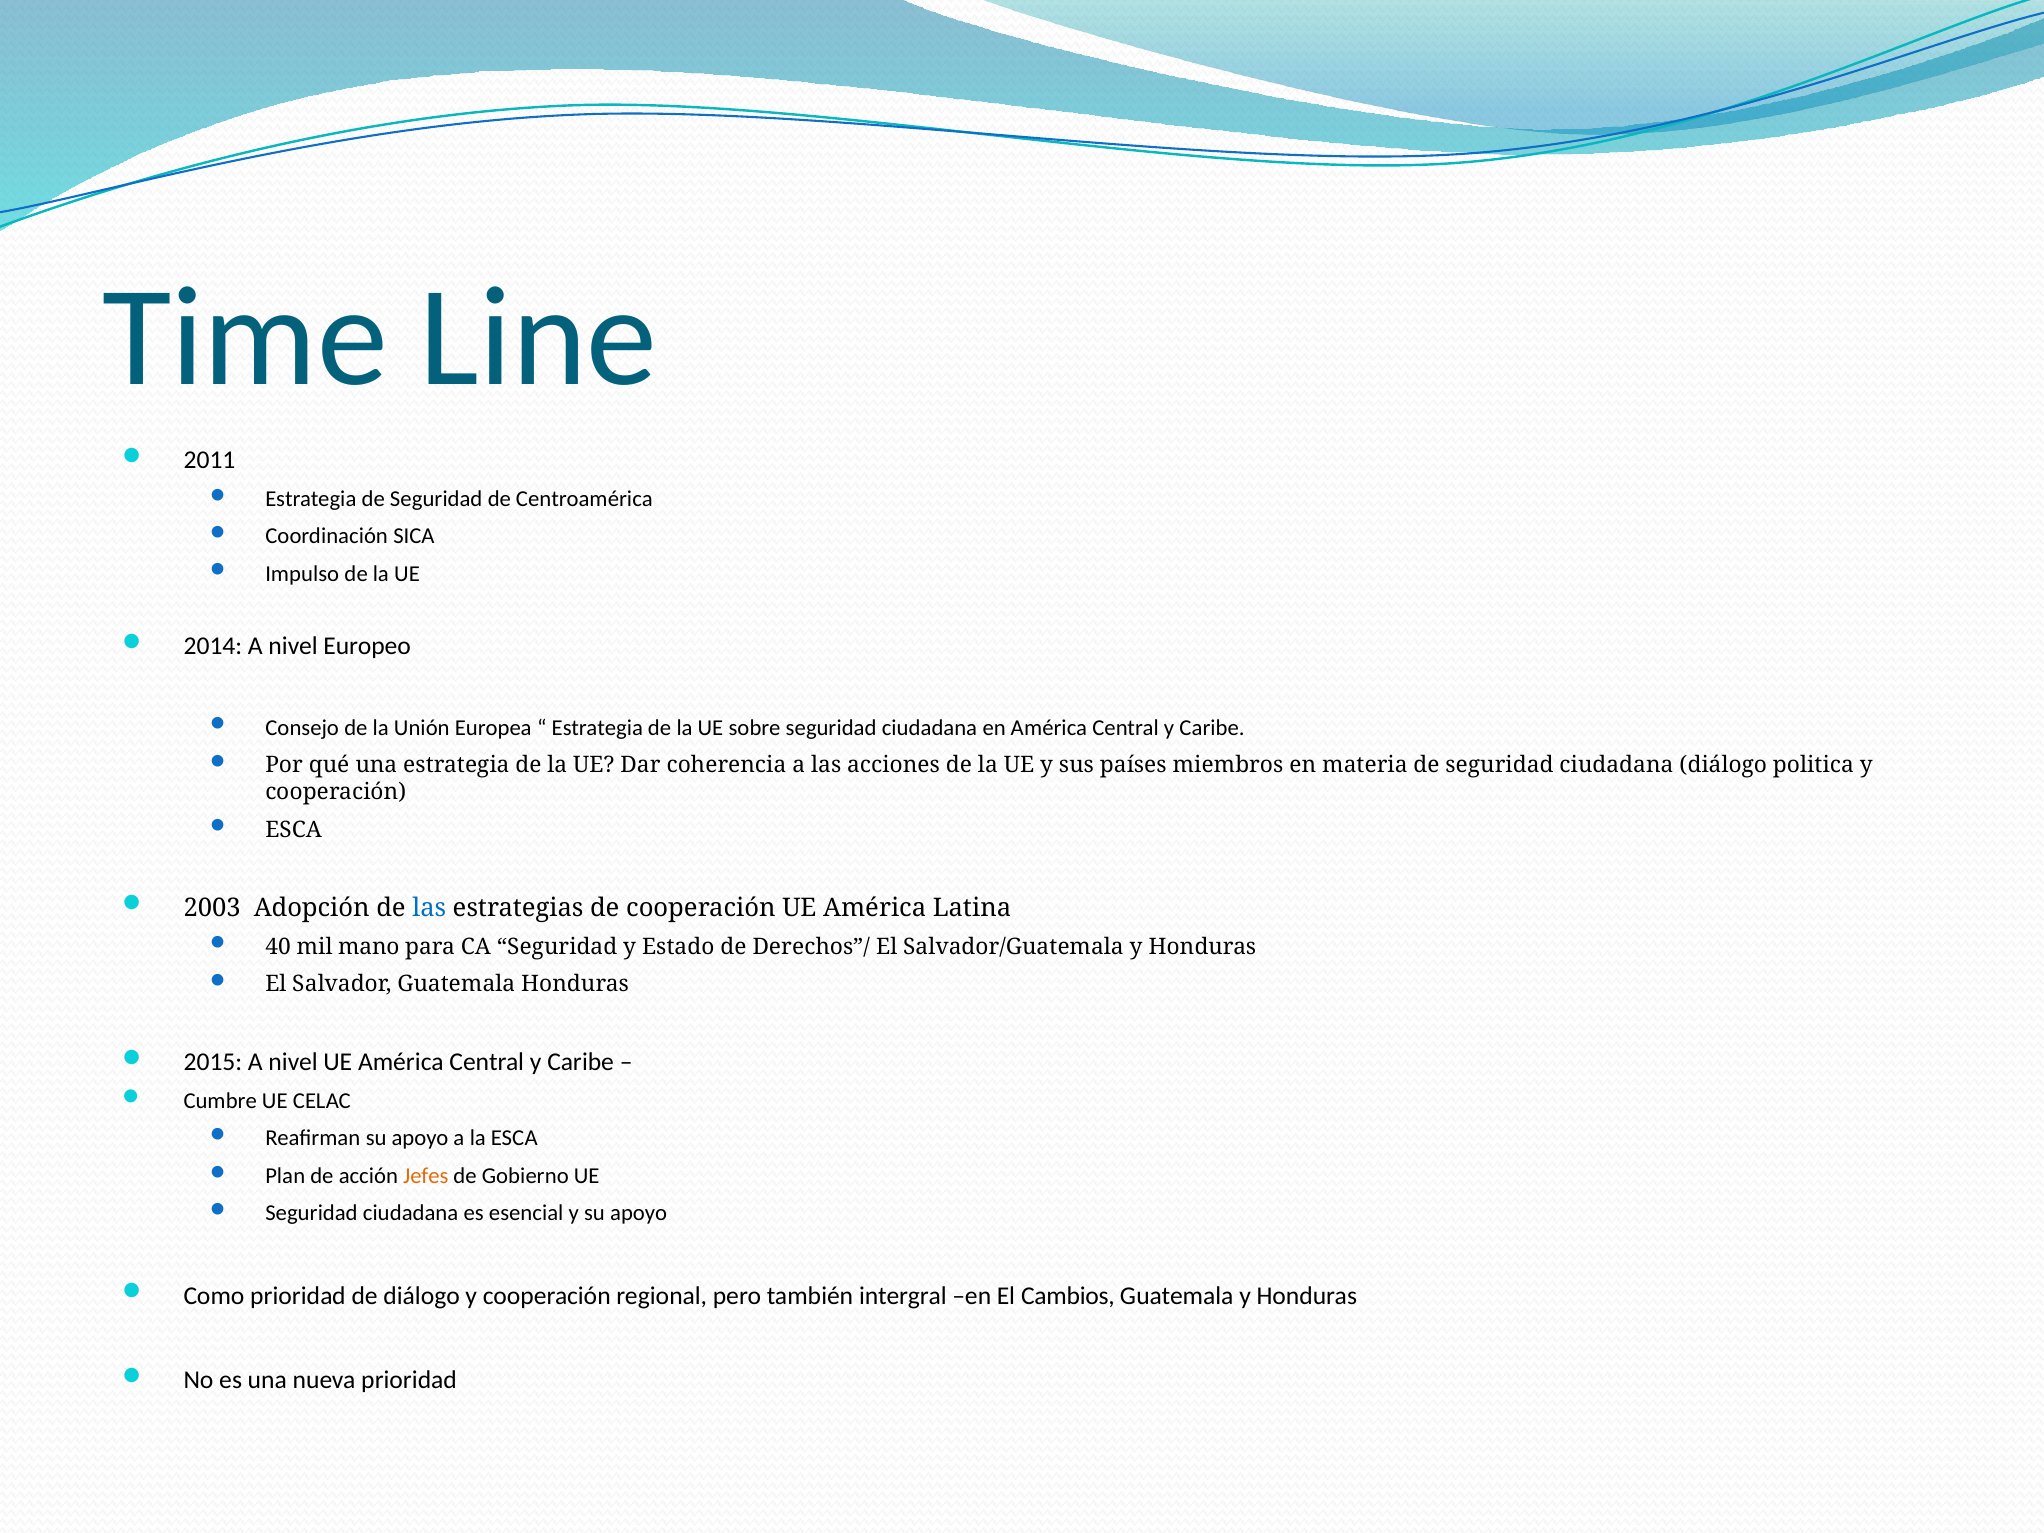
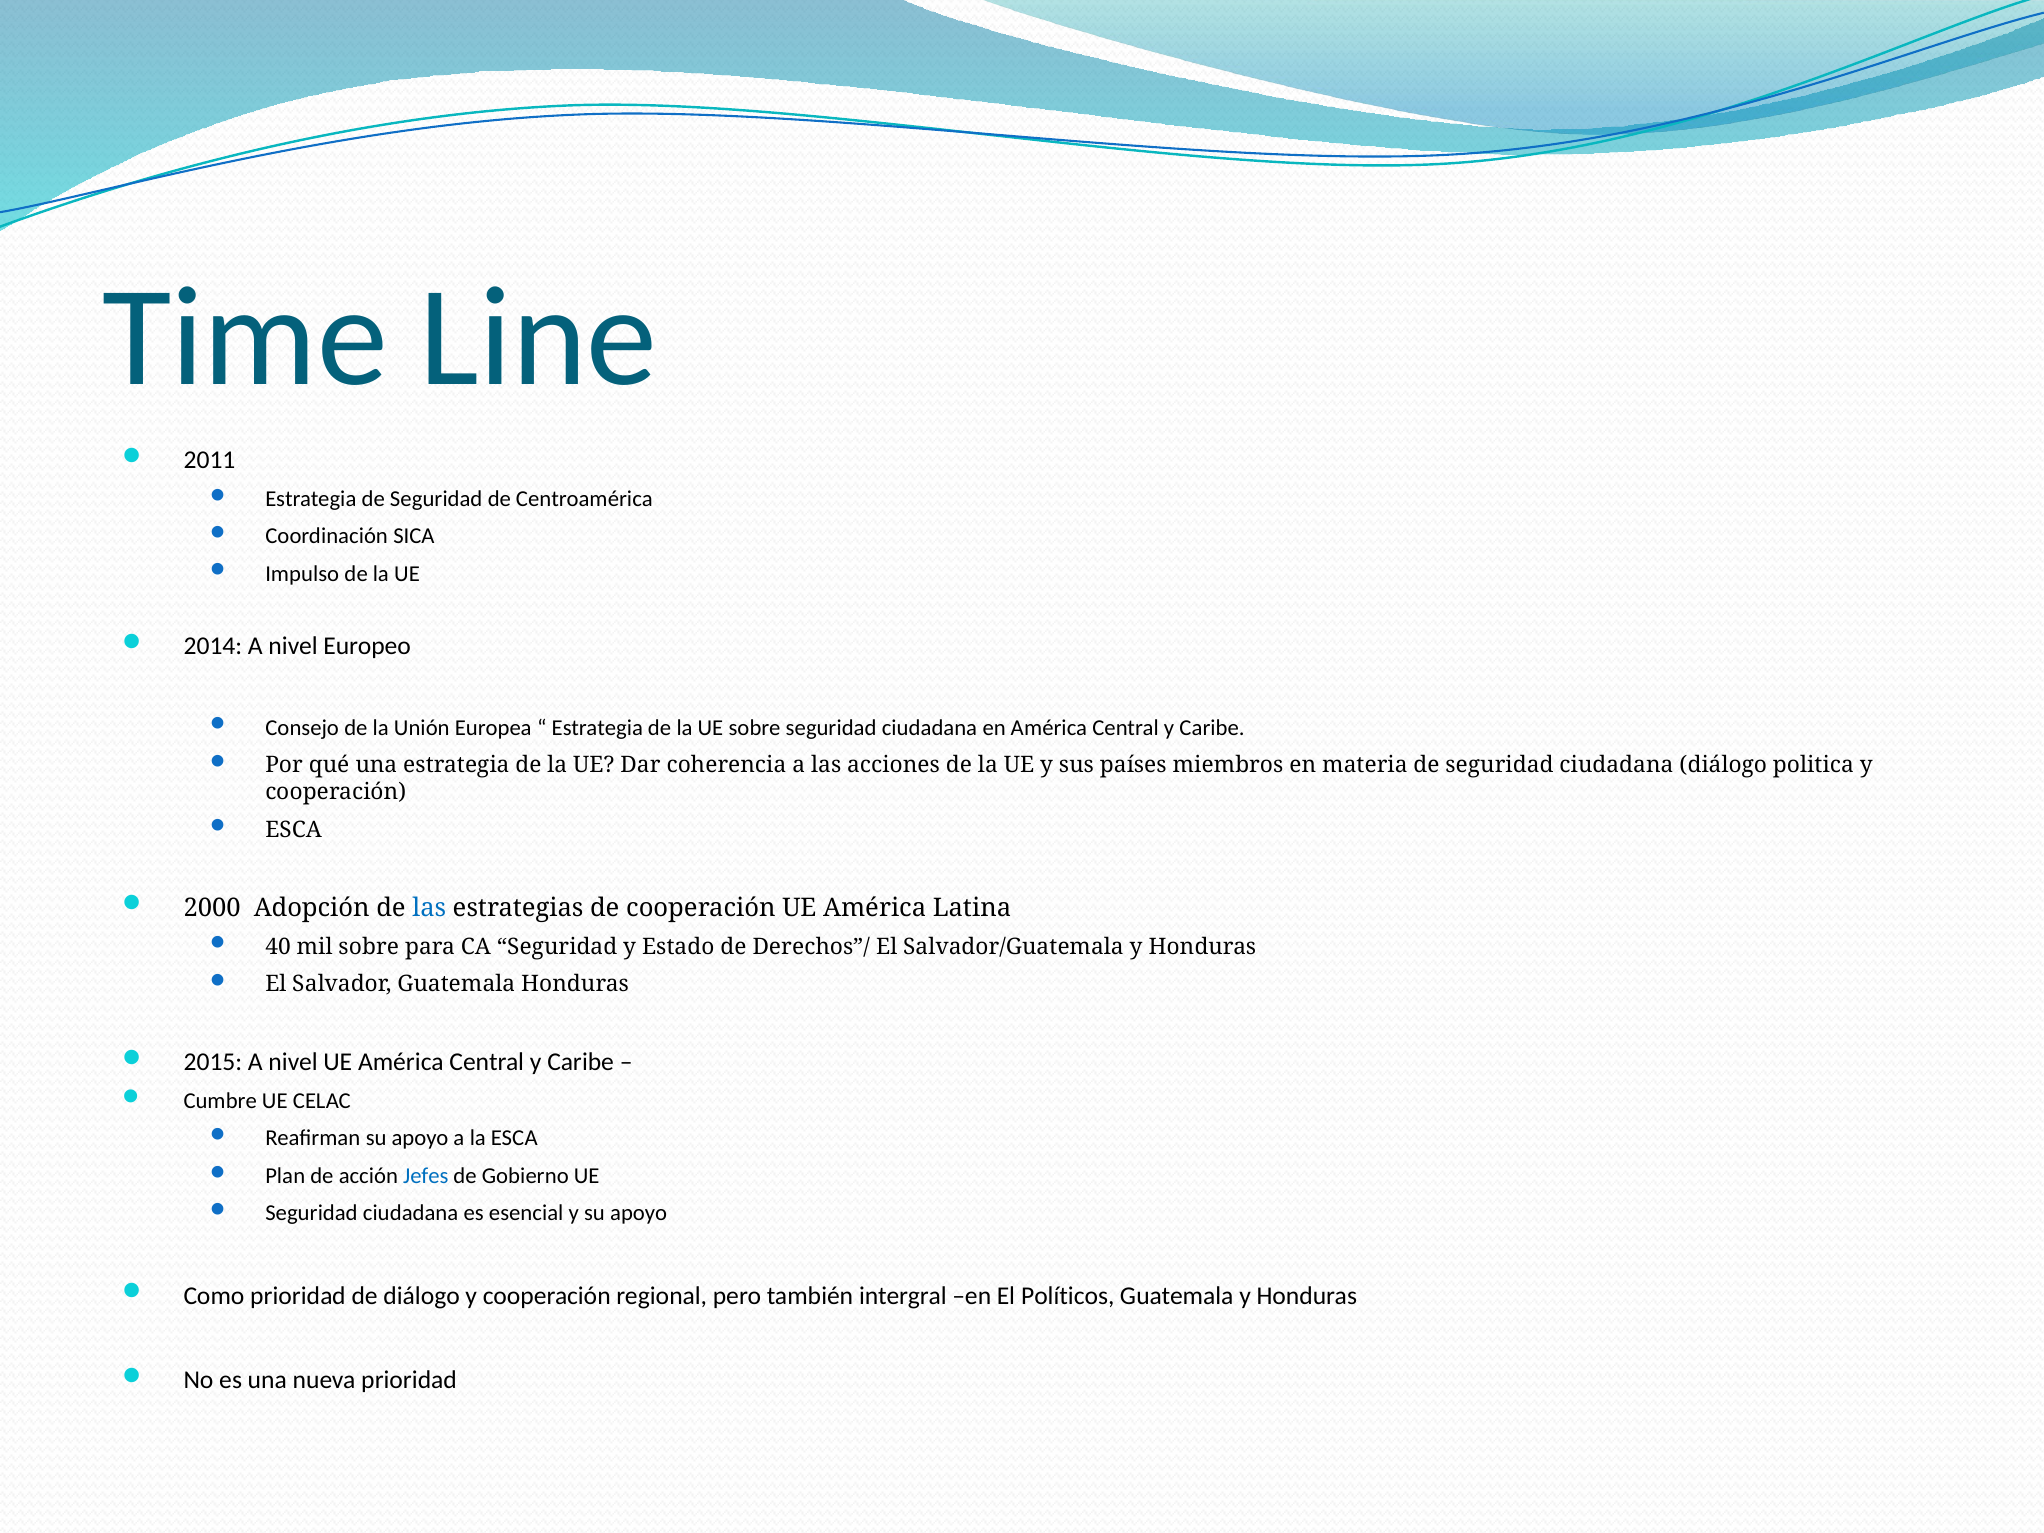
2003: 2003 -> 2000
mil mano: mano -> sobre
Jefes colour: orange -> blue
Cambios: Cambios -> Políticos
